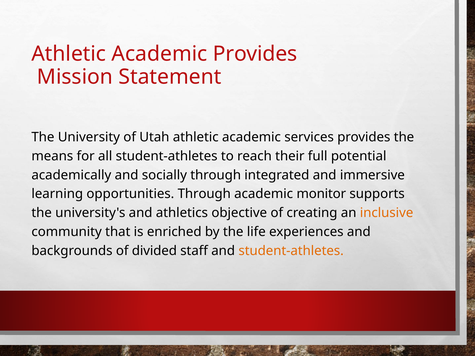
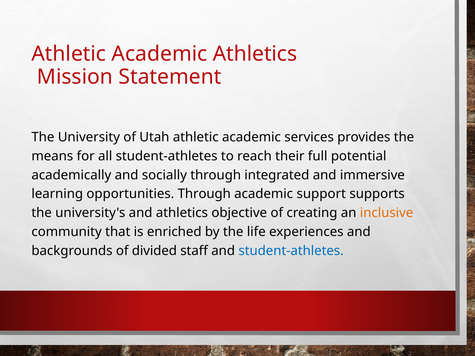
Academic Provides: Provides -> Athletics
monitor: monitor -> support
student-athletes at (291, 251) colour: orange -> blue
